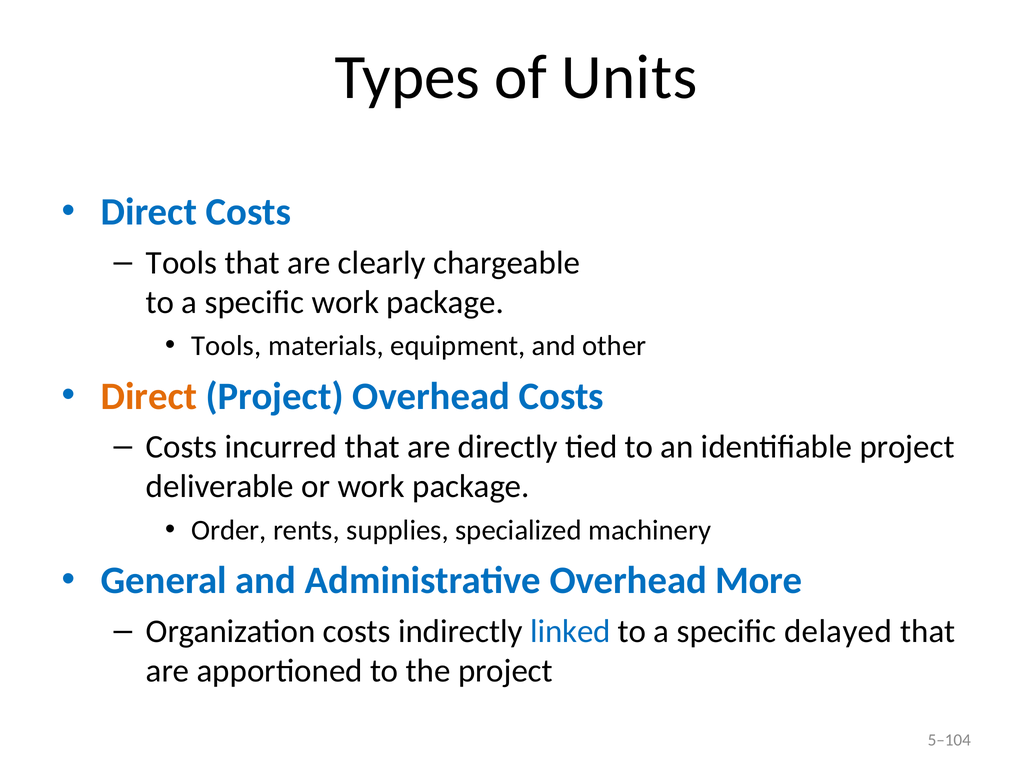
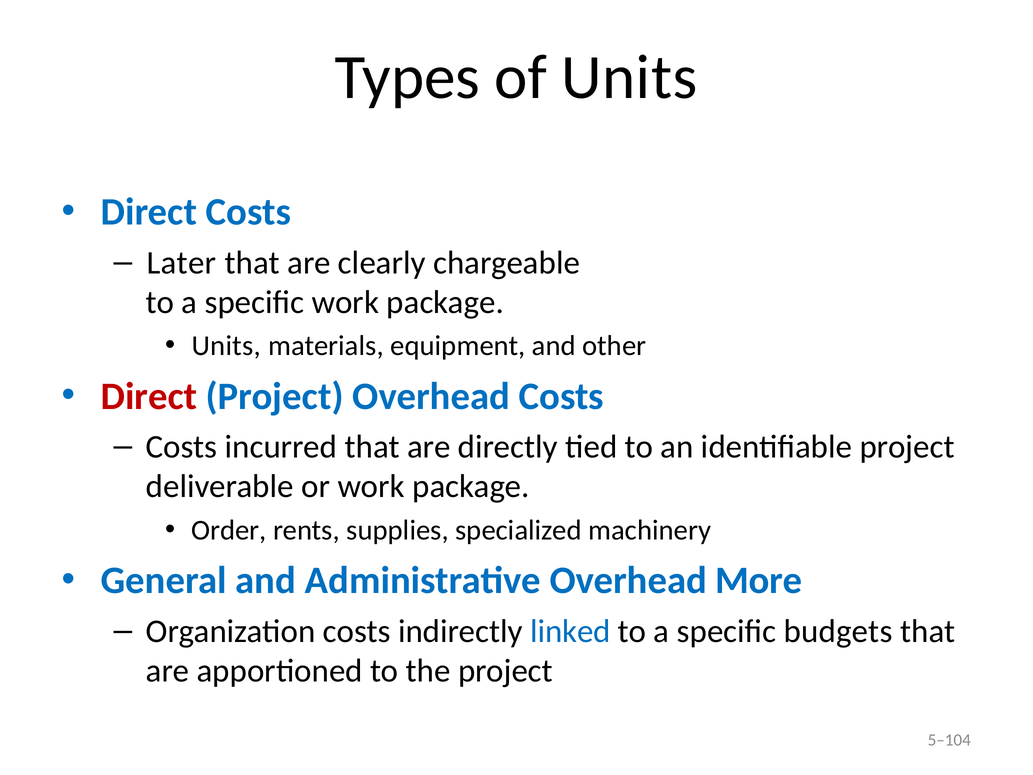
Tools at (182, 263): Tools -> Later
Tools at (226, 346): Tools -> Units
Direct at (149, 396) colour: orange -> red
delayed: delayed -> budgets
